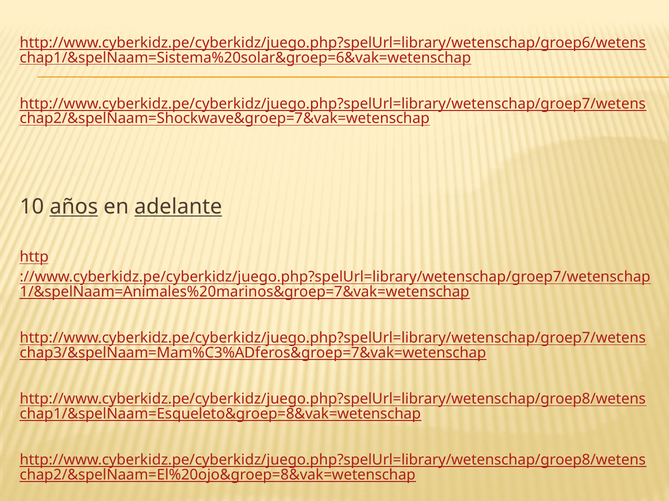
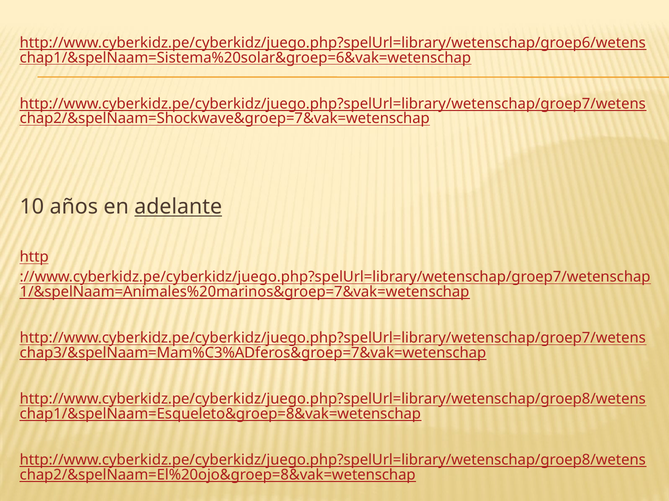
años underline: present -> none
